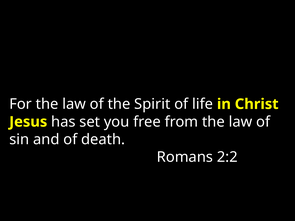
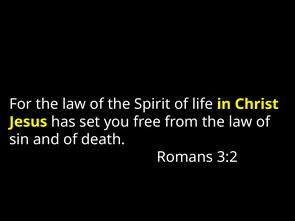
2:2: 2:2 -> 3:2
